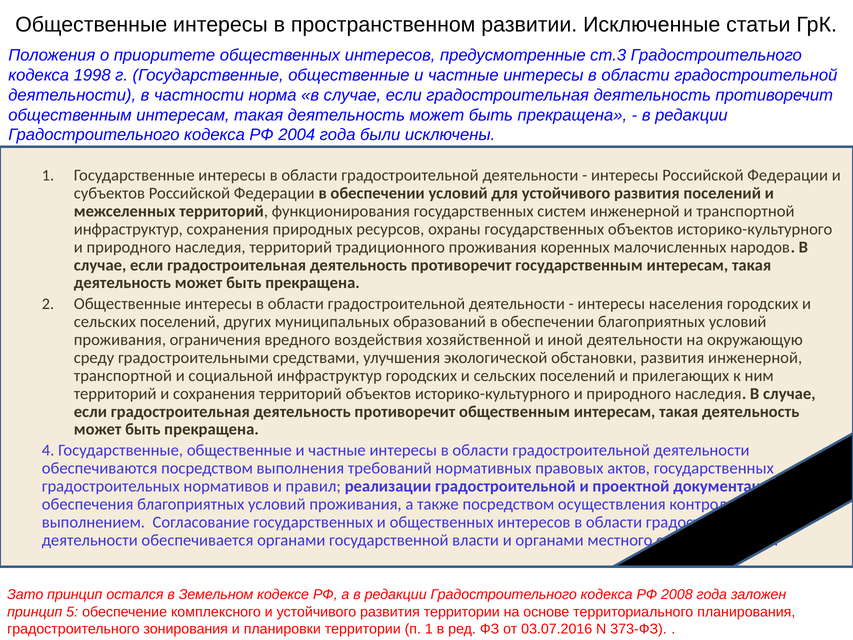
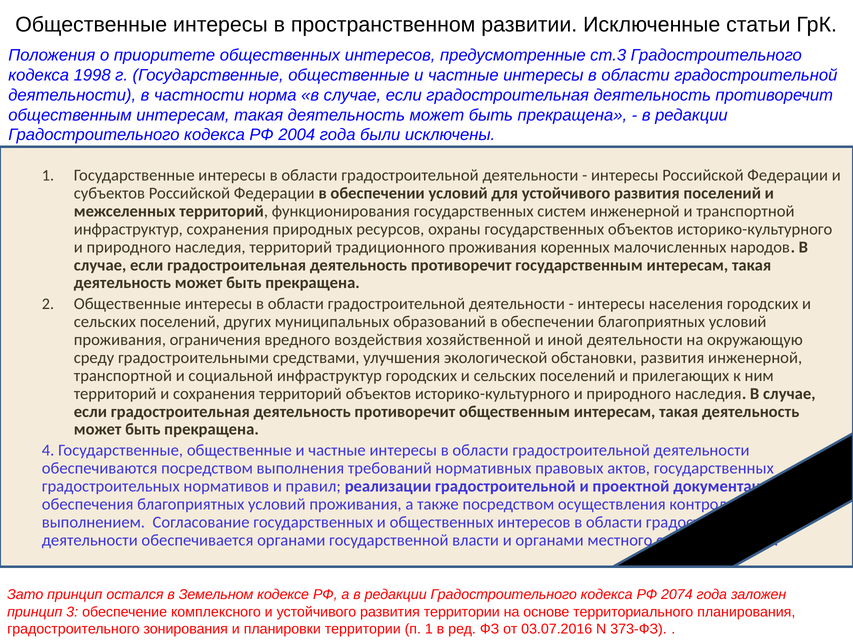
2008: 2008 -> 2074
5: 5 -> 3
